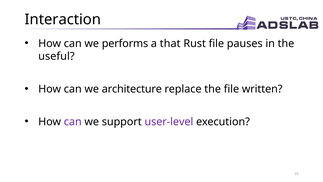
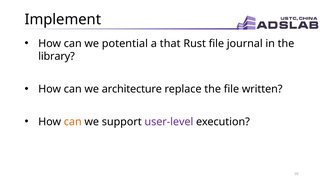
Interaction: Interaction -> Implement
performs: performs -> potential
pauses: pauses -> journal
useful: useful -> library
can at (73, 122) colour: purple -> orange
